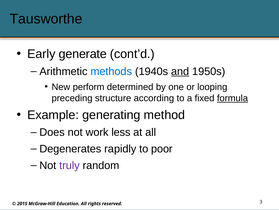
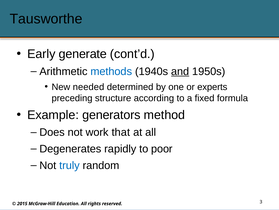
perform: perform -> needed
looping: looping -> experts
formula underline: present -> none
generating: generating -> generators
less: less -> that
truly colour: purple -> blue
